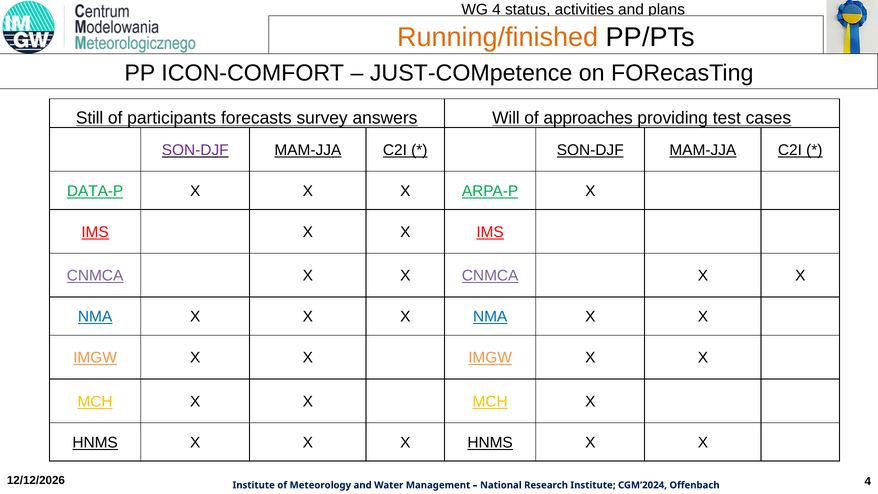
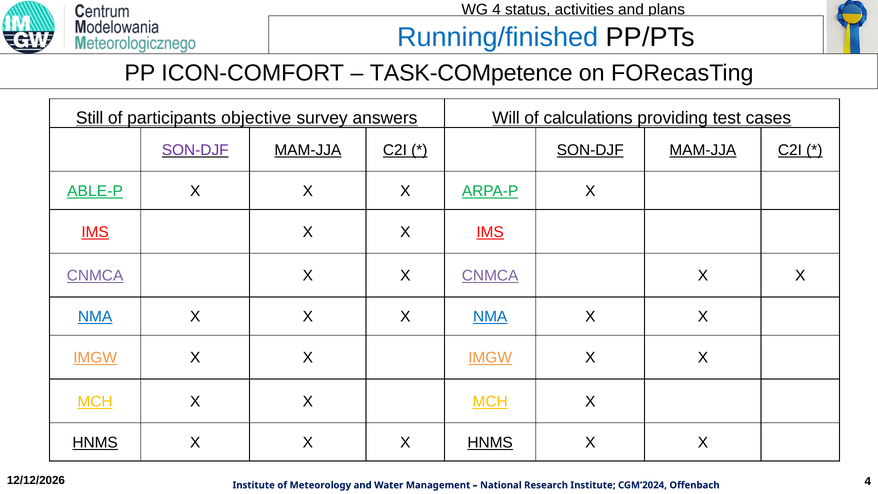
Running/finished colour: orange -> blue
JUST-COMpetence: JUST-COMpetence -> TASK-COMpetence
forecasts: forecasts -> objective
approaches: approaches -> calculations
DATA-P: DATA-P -> ABLE-P
